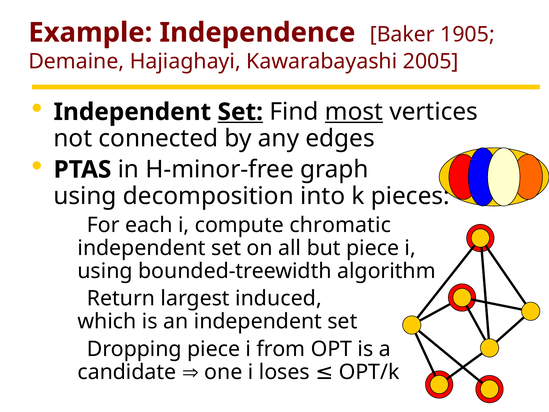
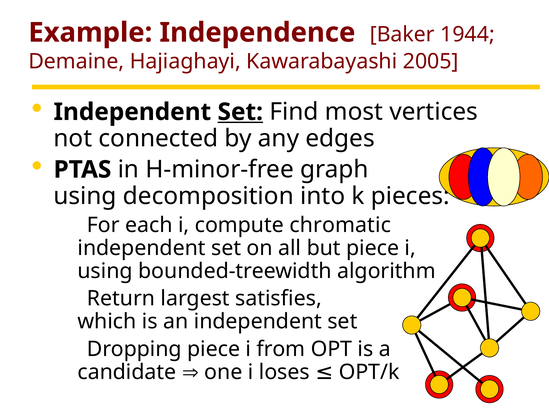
1905: 1905 -> 1944
most underline: present -> none
induced: induced -> satisfies
